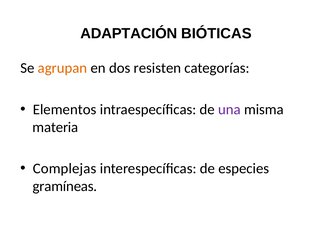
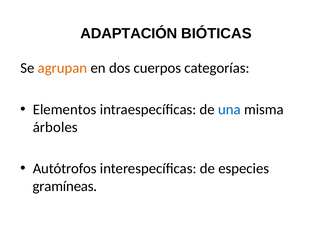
resisten: resisten -> cuerpos
una colour: purple -> blue
materia: materia -> árboles
Complejas: Complejas -> Autótrofos
